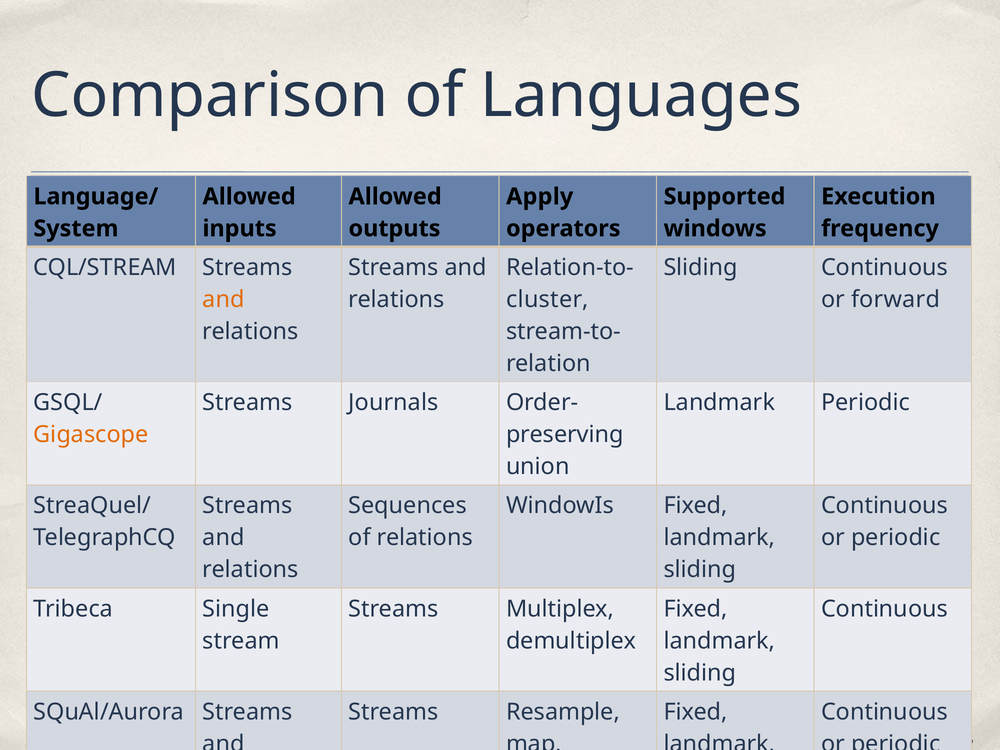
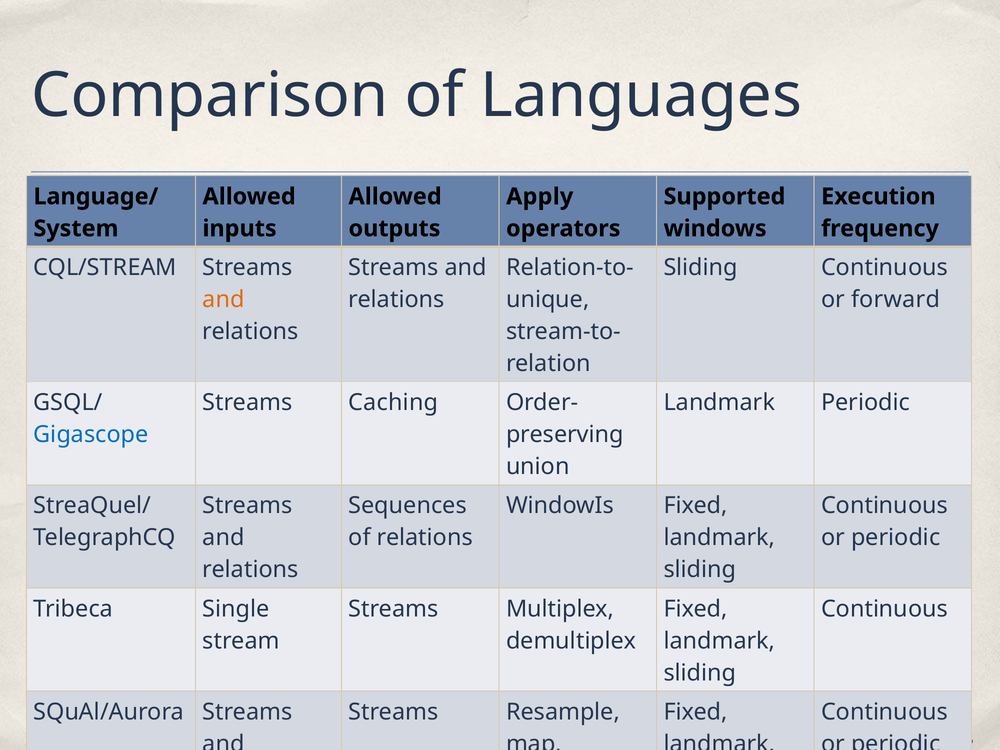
cluster: cluster -> unique
Journals: Journals -> Caching
Gigascope colour: orange -> blue
